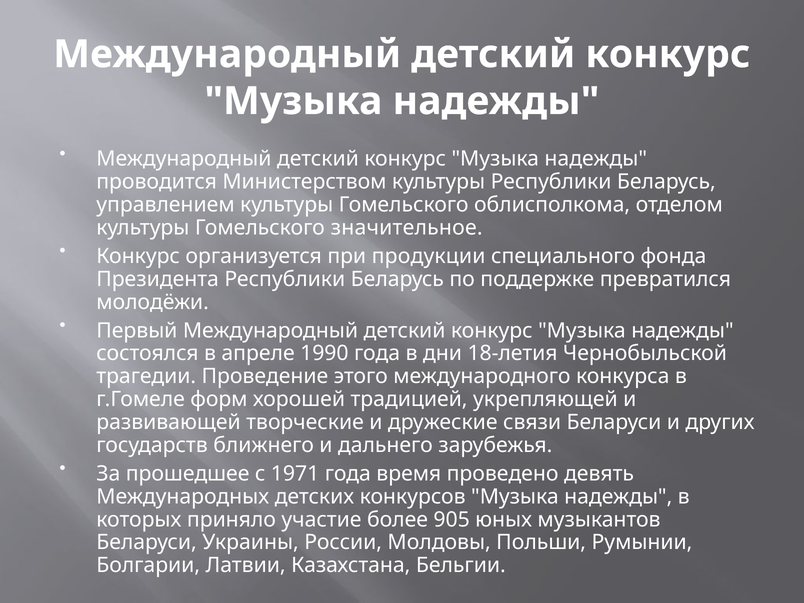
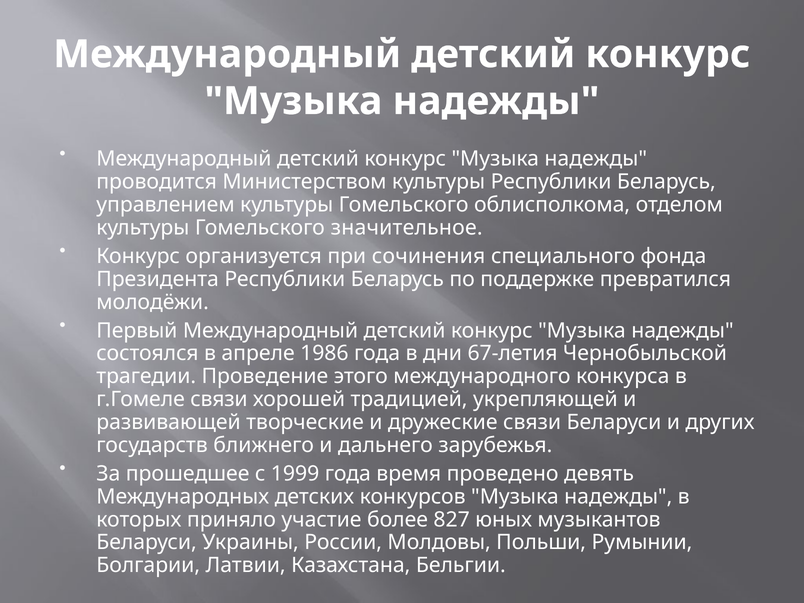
продукции: продукции -> сочинения
1990: 1990 -> 1986
18-летия: 18-летия -> 67-летия
г.Гомеле форм: форм -> связи
1971: 1971 -> 1999
905: 905 -> 827
